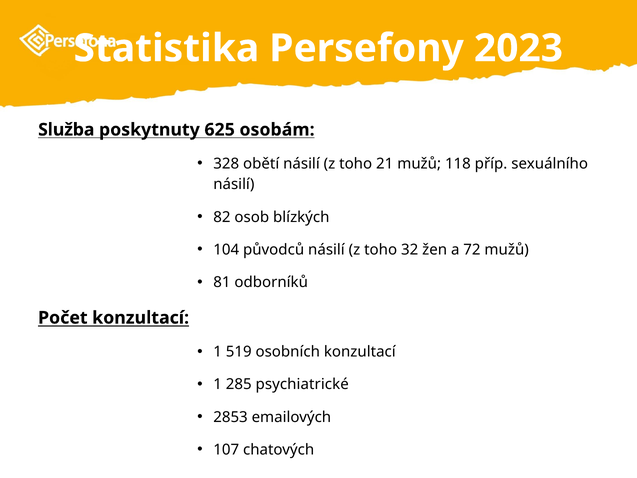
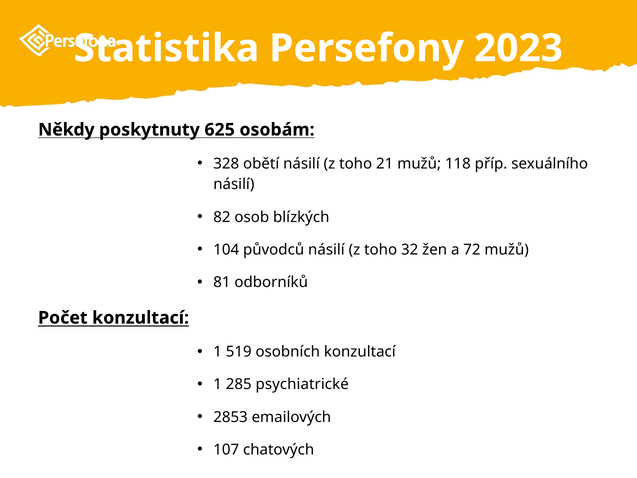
Služba: Služba -> Někdy
